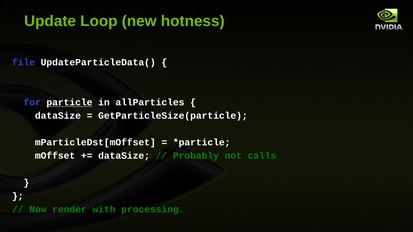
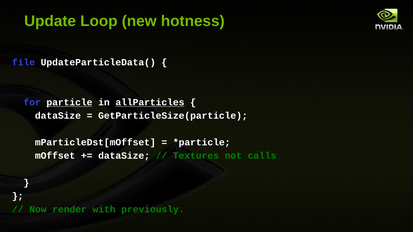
allParticles underline: none -> present
Probably: Probably -> Textures
processing: processing -> previously
